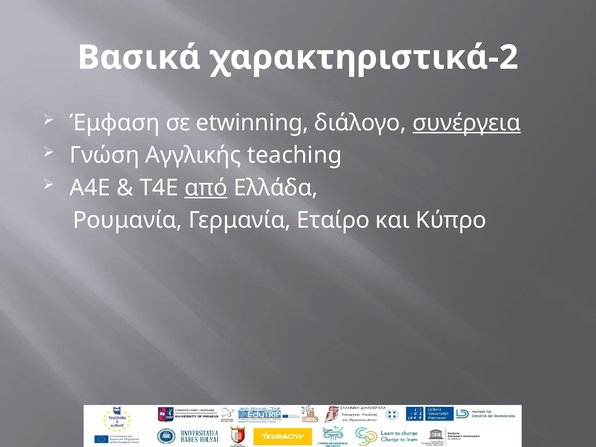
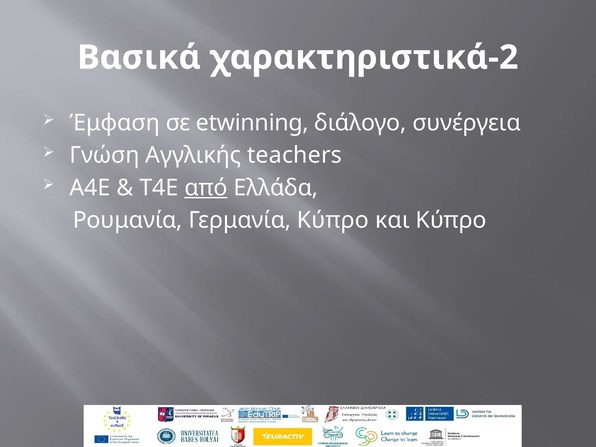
συνέργεια underline: present -> none
teaching: teaching -> teachers
Γερμανία Εταίρο: Εταίρο -> Κύπρο
